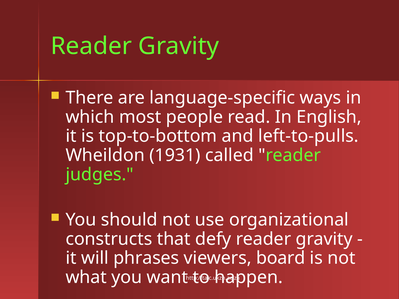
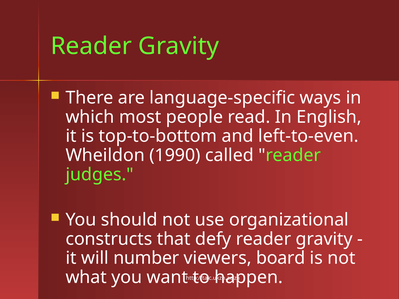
left-to-pulls: left-to-pulls -> left-to-even
1931: 1931 -> 1990
phrases: phrases -> number
